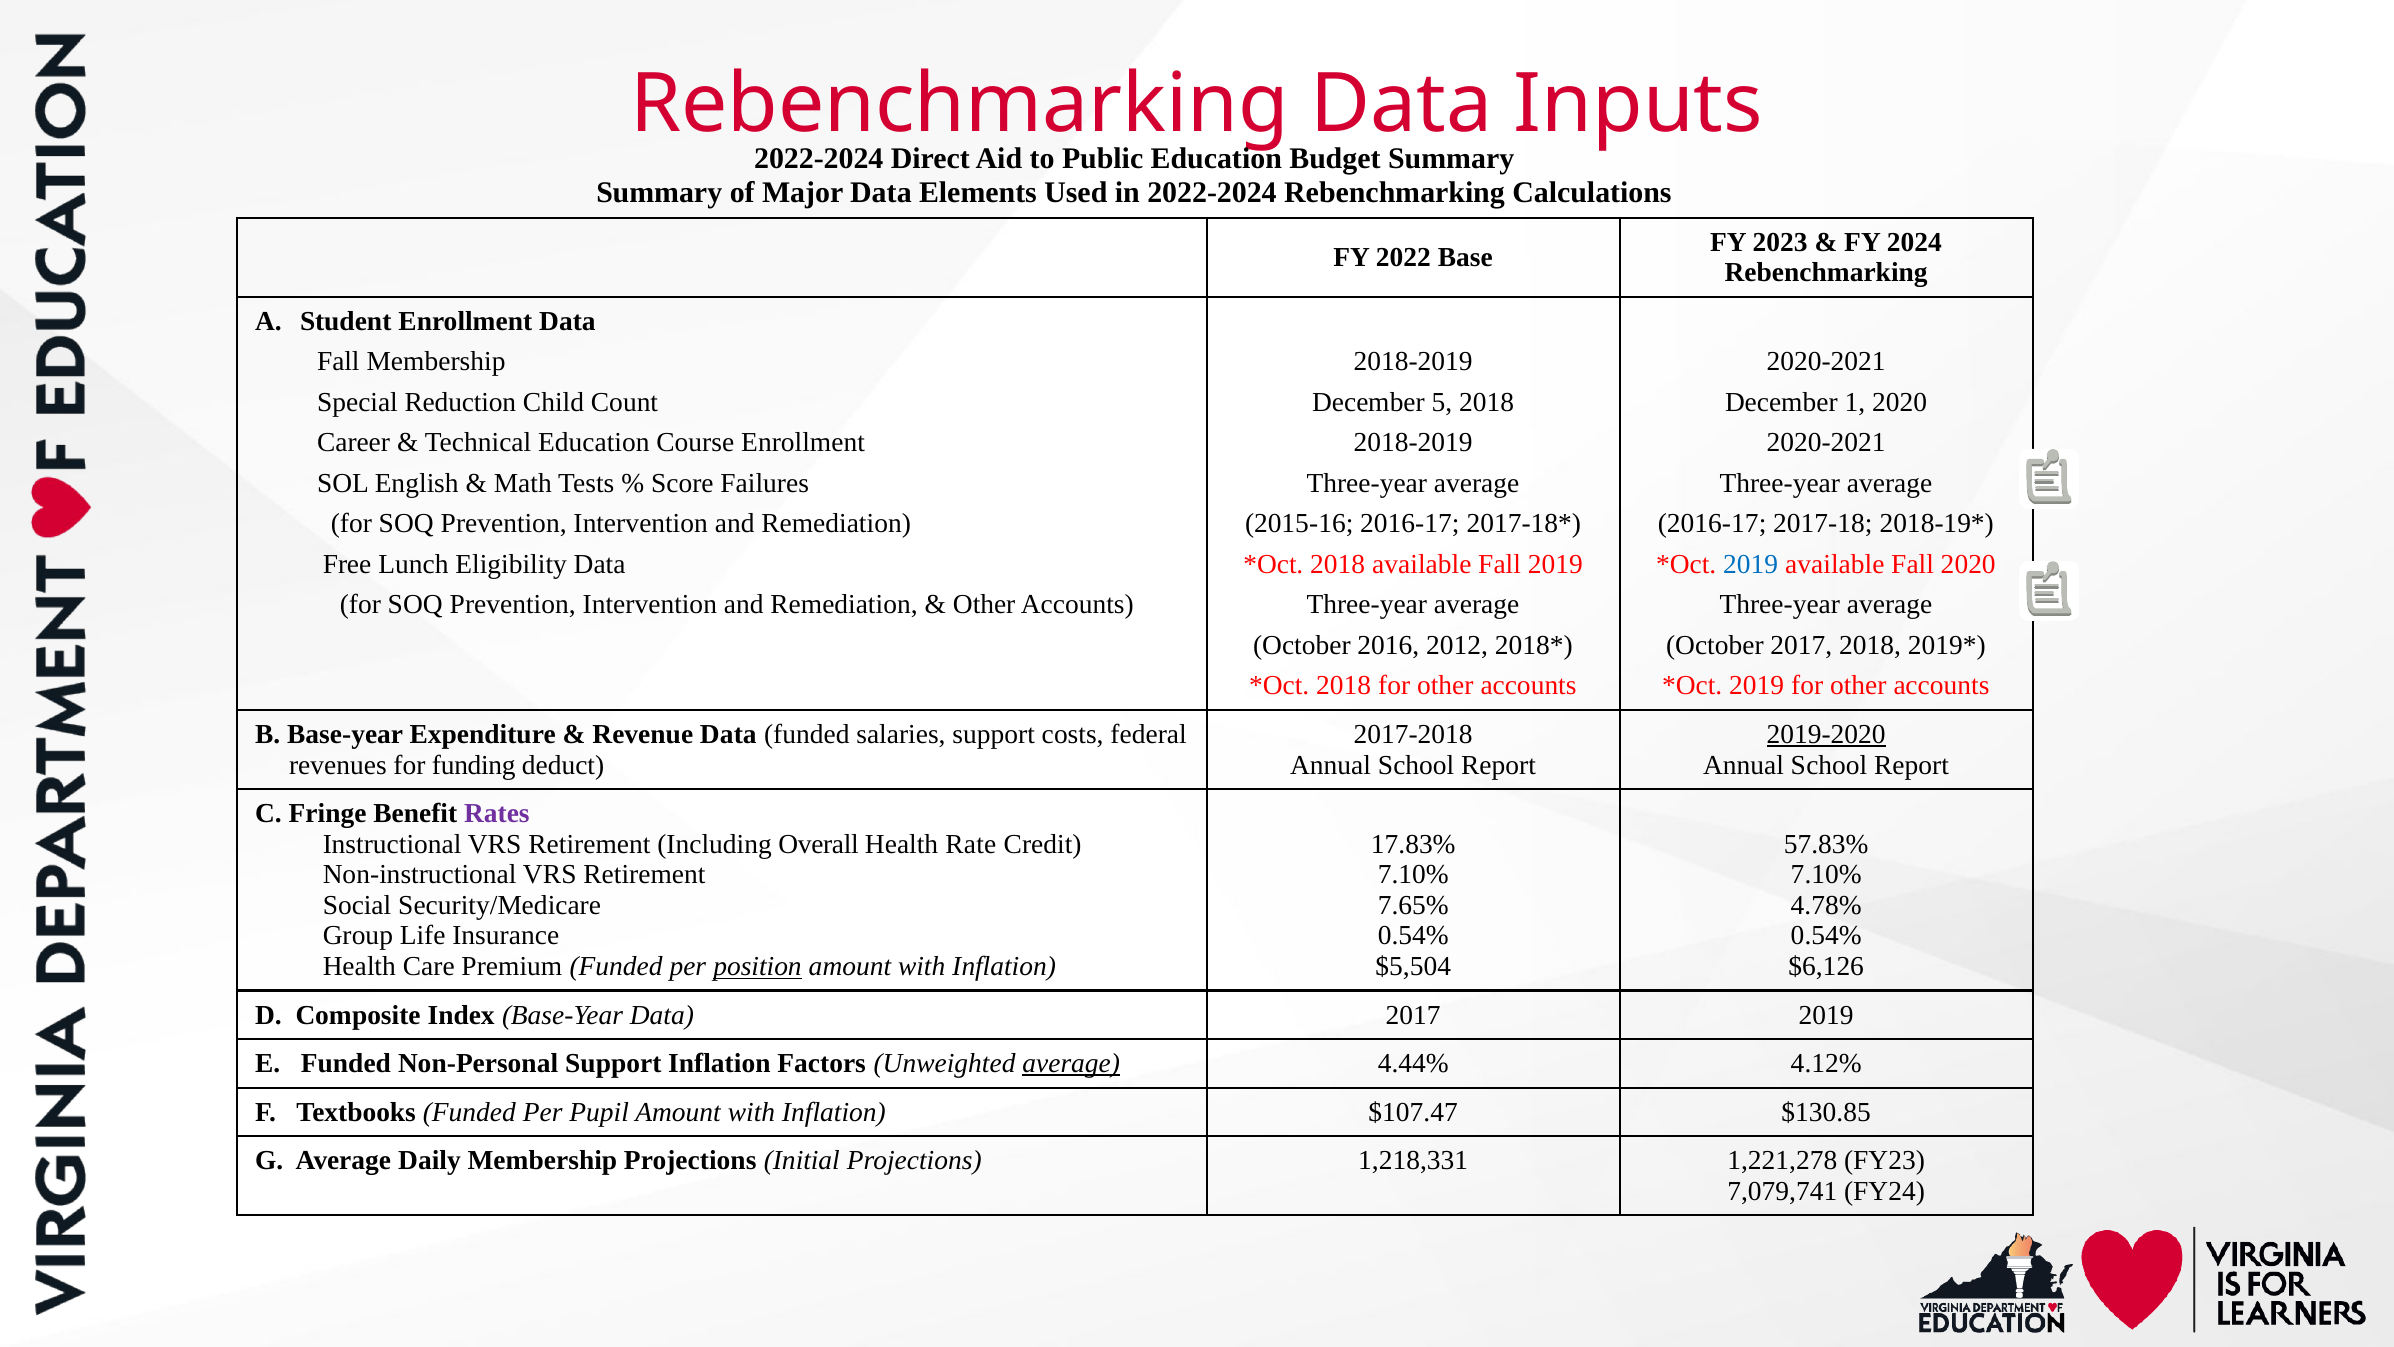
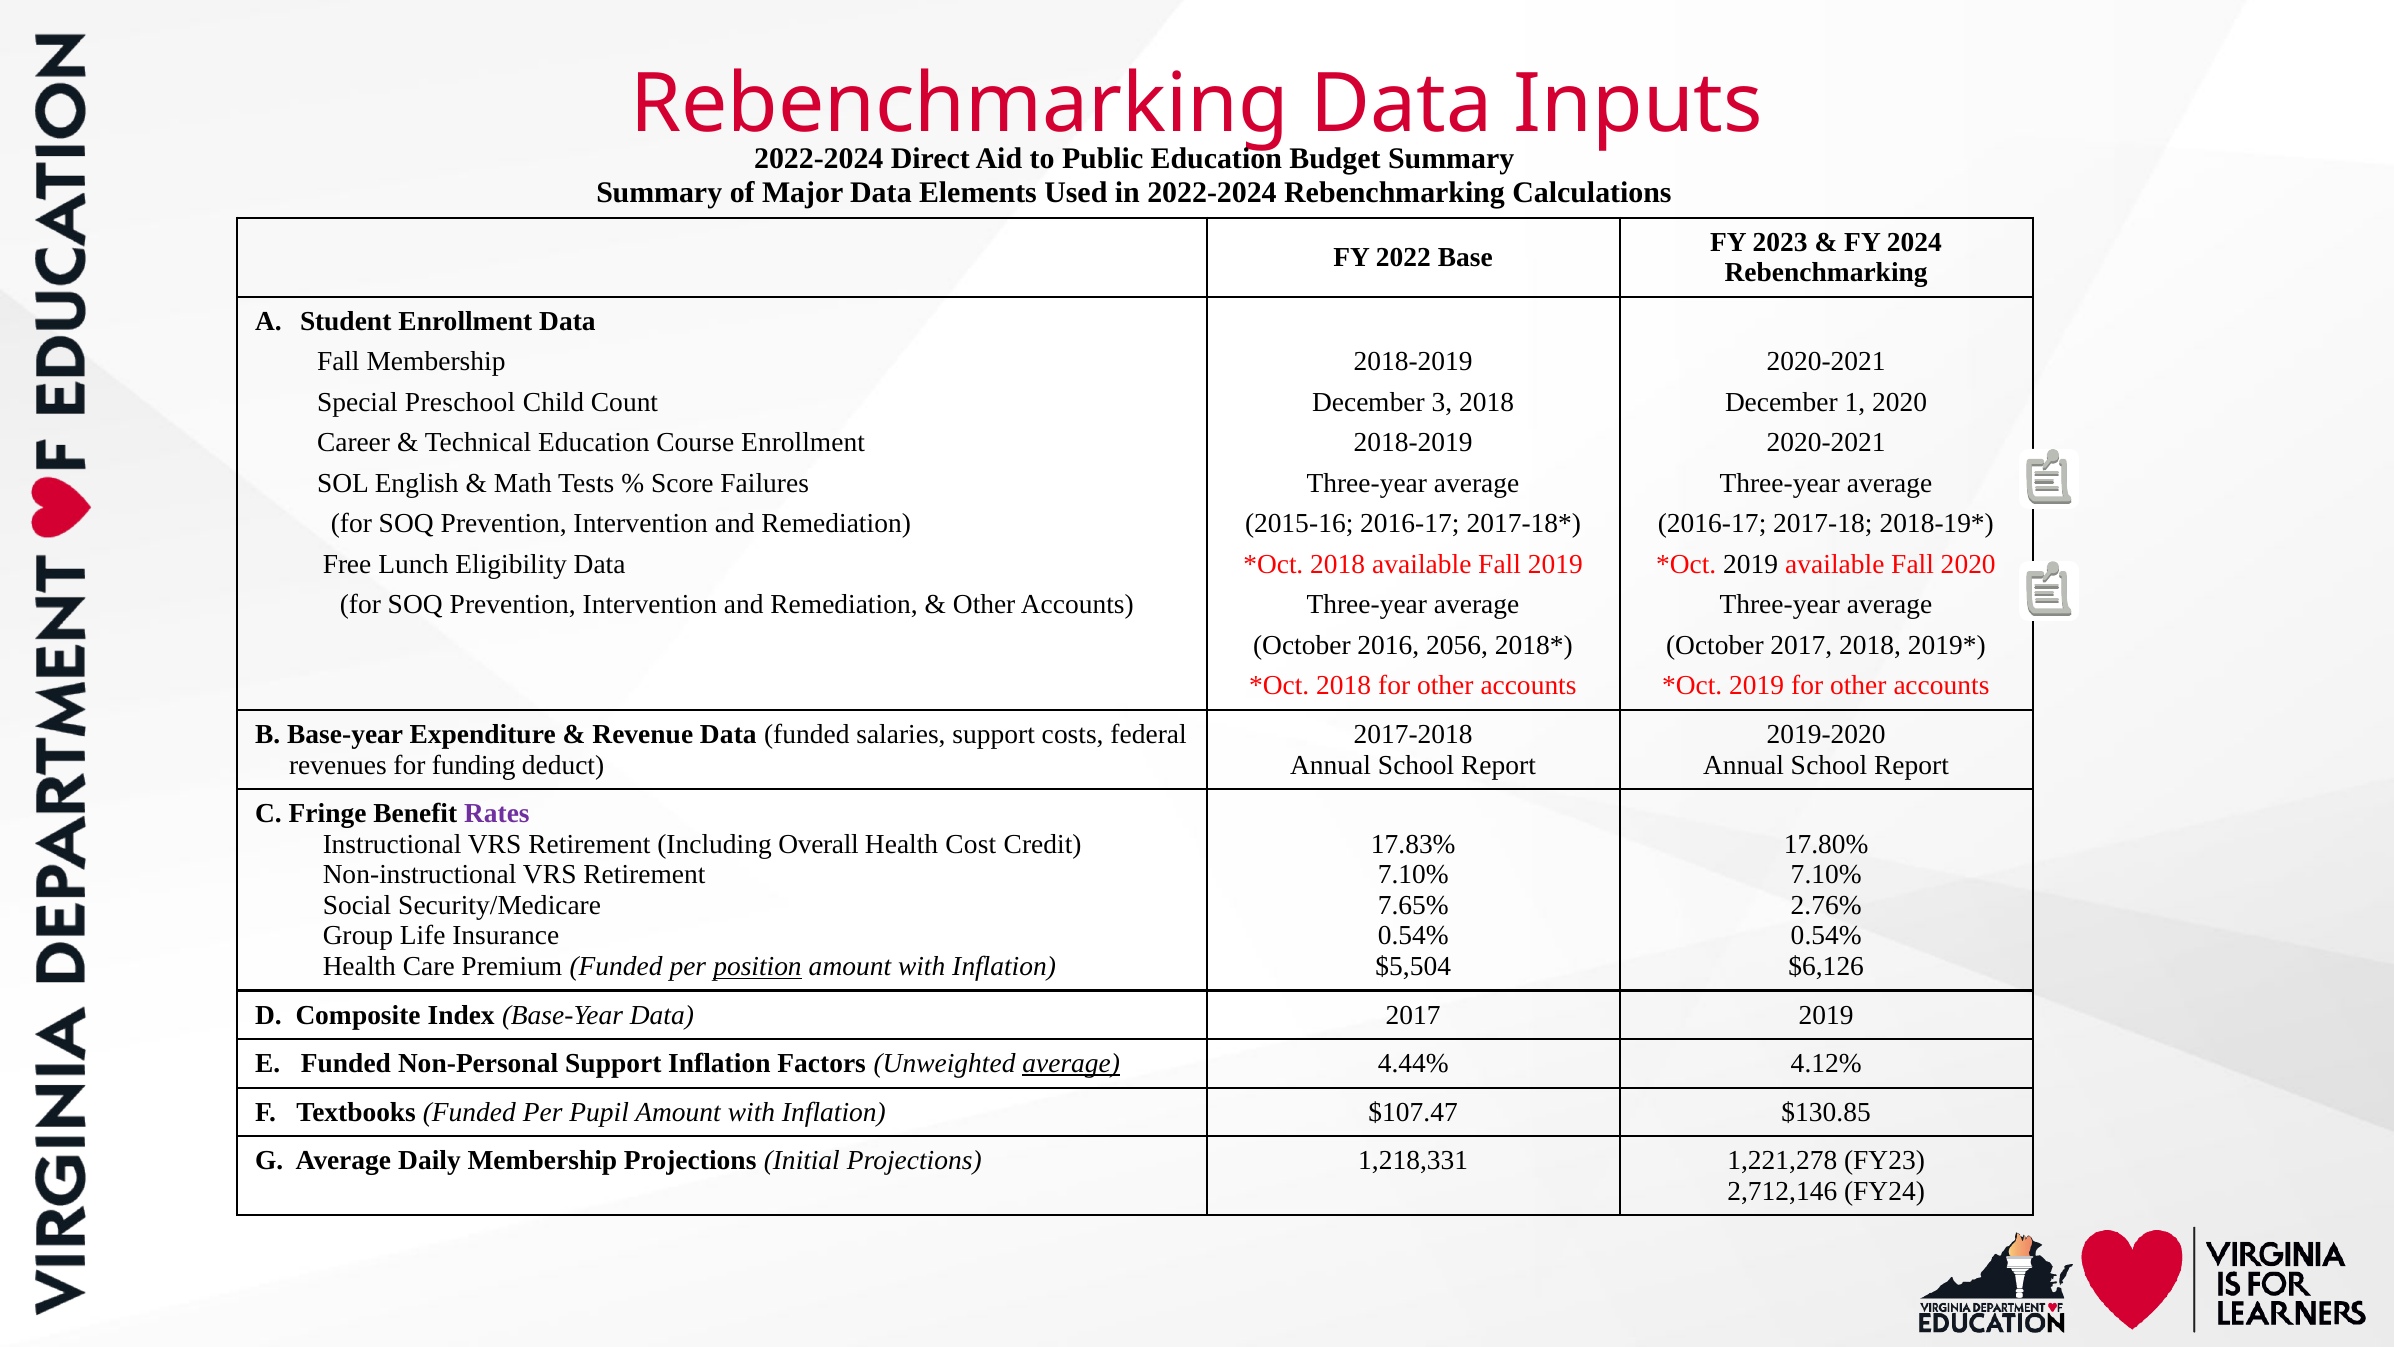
Reduction: Reduction -> Preschool
5: 5 -> 3
2019 at (1751, 564) colour: blue -> black
2012: 2012 -> 2056
2019-2020 underline: present -> none
Rate: Rate -> Cost
57.83%: 57.83% -> 17.80%
4.78%: 4.78% -> 2.76%
7,079,741: 7,079,741 -> 2,712,146
